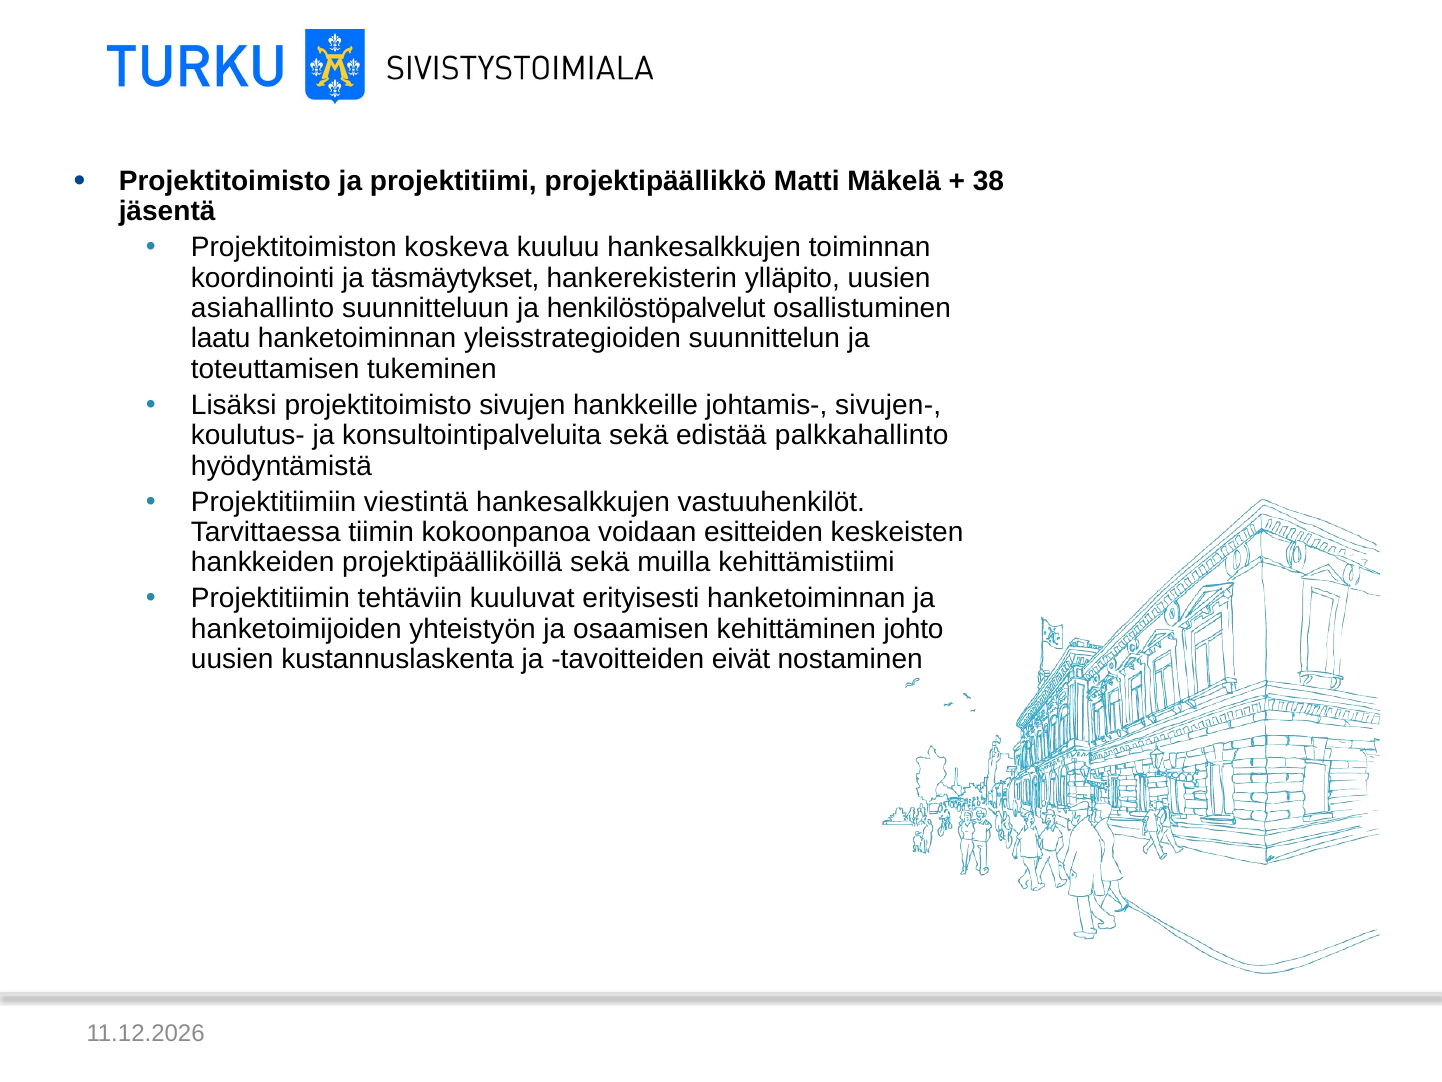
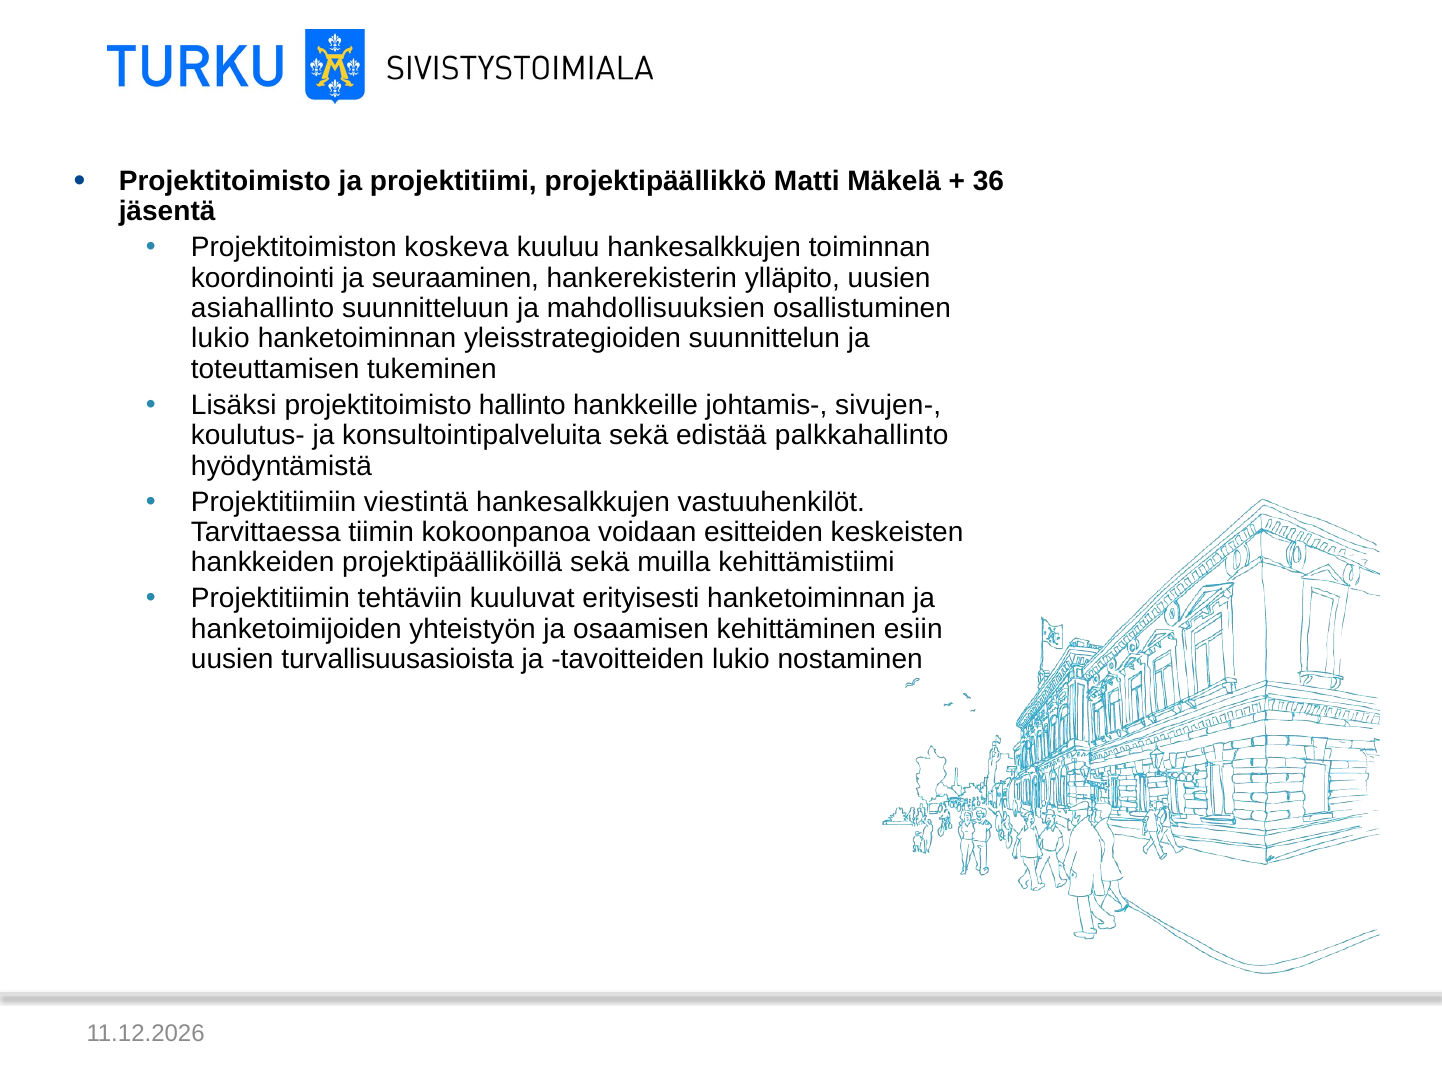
38: 38 -> 36
täsmäytykset: täsmäytykset -> seuraaminen
henkilöstöpalvelut: henkilöstöpalvelut -> mahdollisuuksien
laatu at (221, 339): laatu -> lukio
sivujen: sivujen -> hallinto
johto: johto -> esiin
kustannuslaskenta: kustannuslaskenta -> turvallisuusasioista
tavoitteiden eivät: eivät -> lukio
